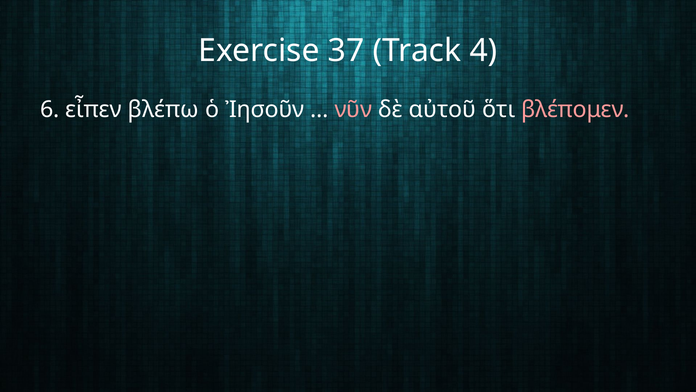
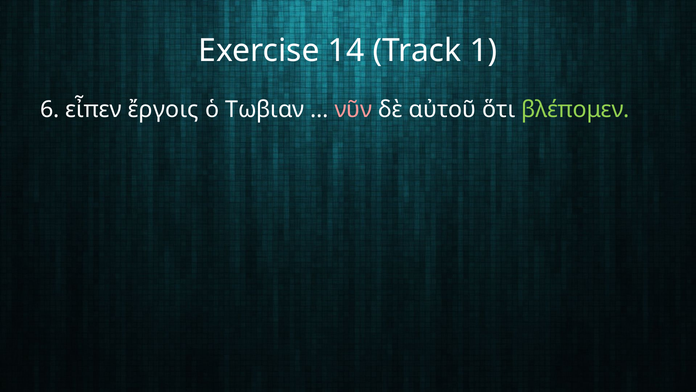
37: 37 -> 14
4: 4 -> 1
βλέπω: βλέπω -> ἔργοις
Ἰησοῦν: Ἰησοῦν -> Τωβιαν
βλέπομεν colour: pink -> light green
